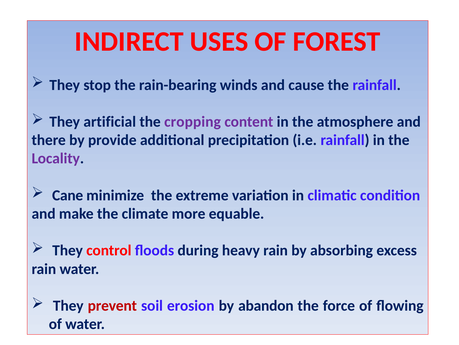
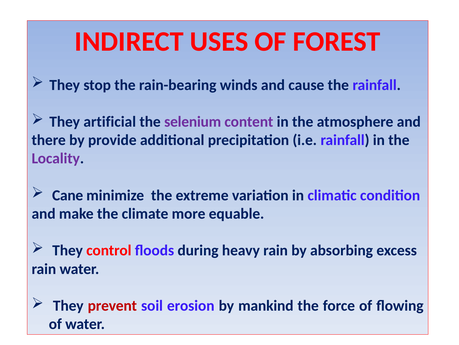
cropping: cropping -> selenium
abandon: abandon -> mankind
